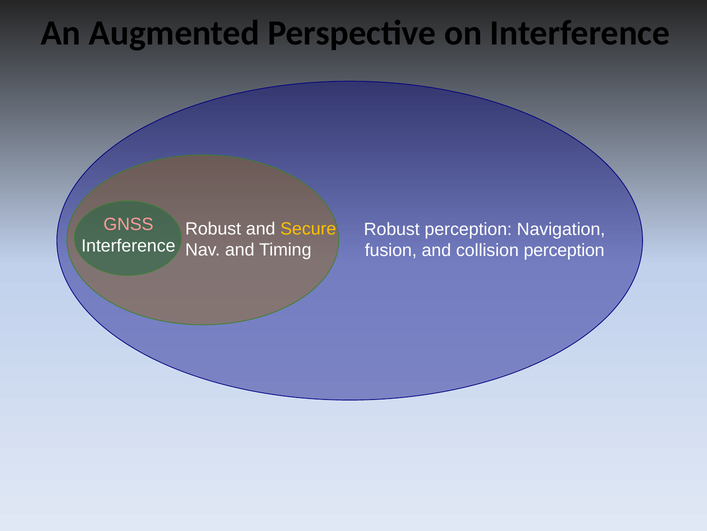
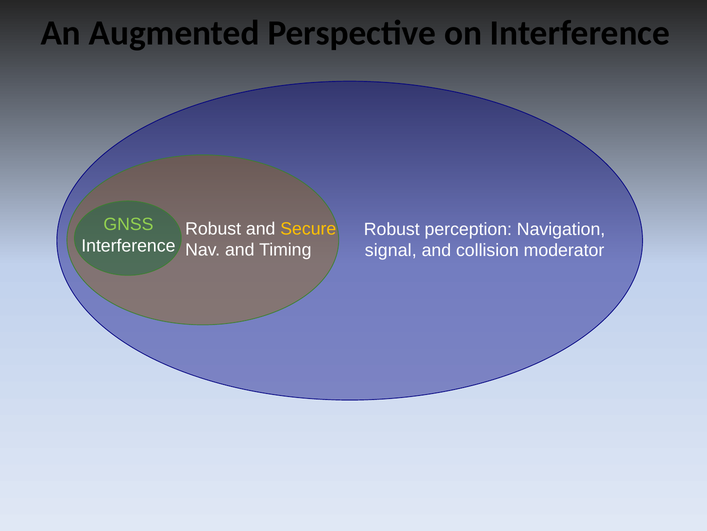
GNSS colour: pink -> light green
fusion: fusion -> signal
collision perception: perception -> moderator
